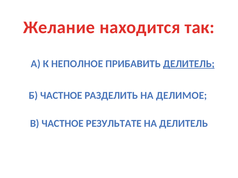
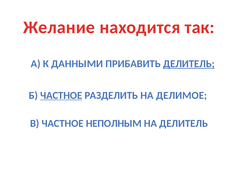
НЕПОЛНОЕ: НЕПОЛНОЕ -> ДАННЫМИ
ЧАСТНОЕ at (61, 96) underline: none -> present
РЕЗУЛЬТАТЕ: РЕЗУЛЬТАТЕ -> НЕПОЛНЫМ
